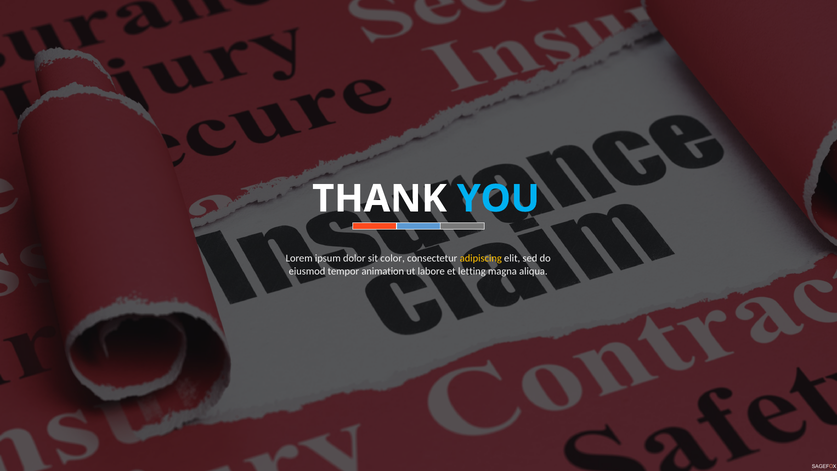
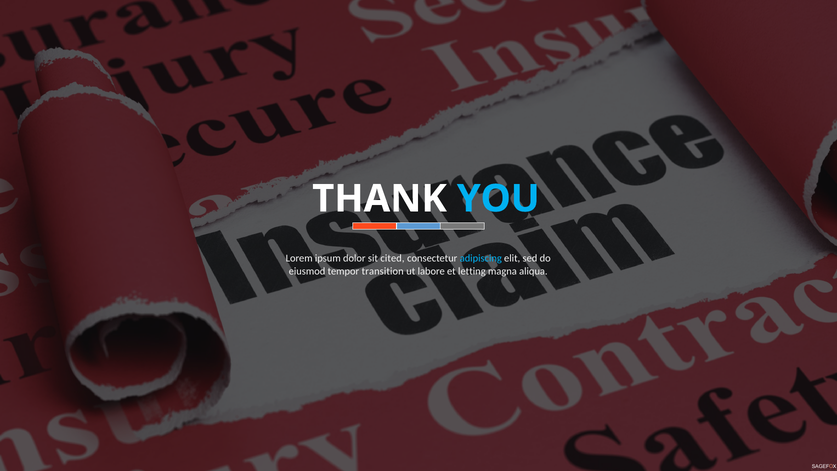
color: color -> cited
adipiscing colour: yellow -> light blue
animation: animation -> transition
